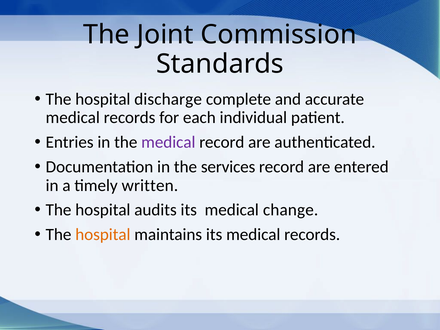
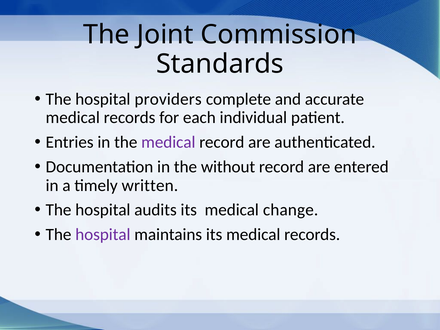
discharge: discharge -> providers
services: services -> without
hospital at (103, 235) colour: orange -> purple
